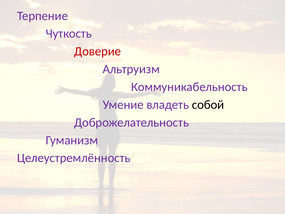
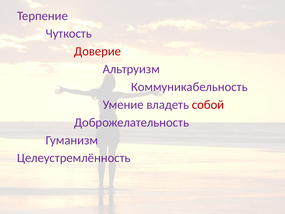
собой colour: black -> red
